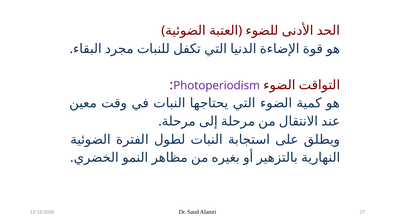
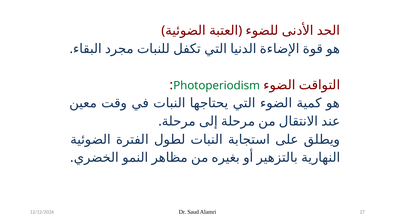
Photoperiodism colour: purple -> green
